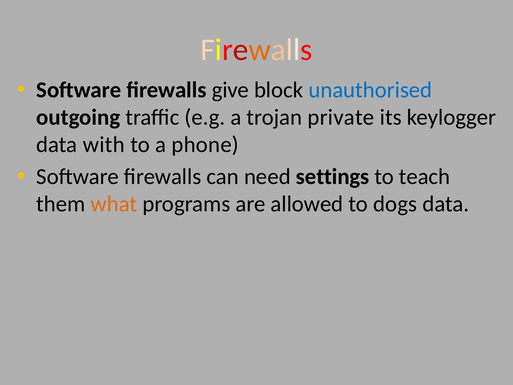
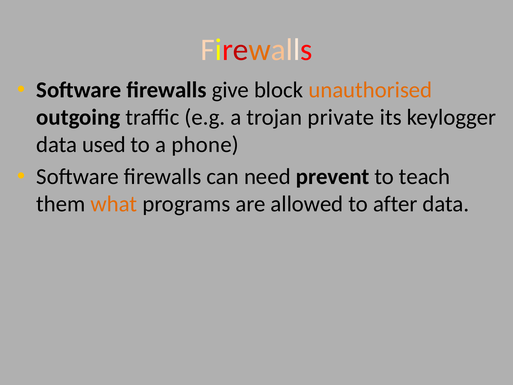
unauthorised colour: blue -> orange
with: with -> used
settings: settings -> prevent
dogs: dogs -> after
